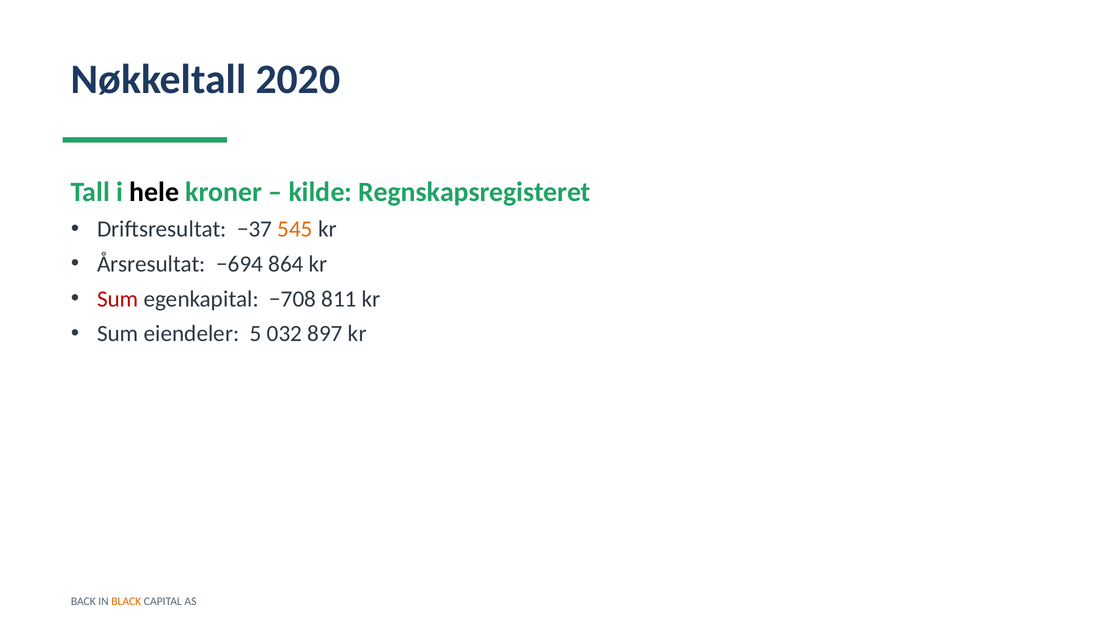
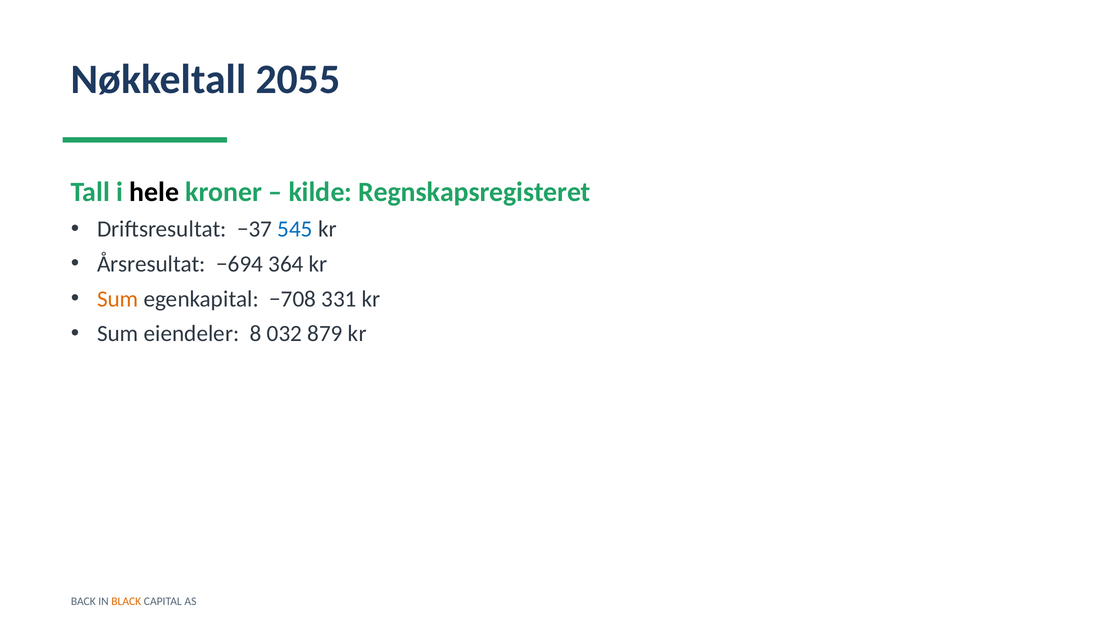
2020: 2020 -> 2055
545 colour: orange -> blue
864: 864 -> 364
Sum at (118, 299) colour: red -> orange
811: 811 -> 331
5: 5 -> 8
897: 897 -> 879
